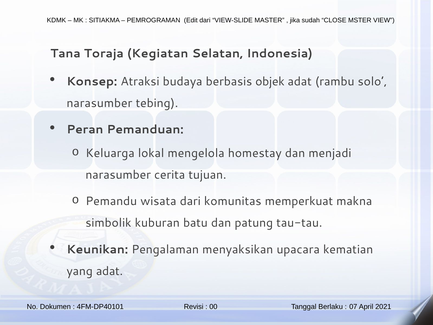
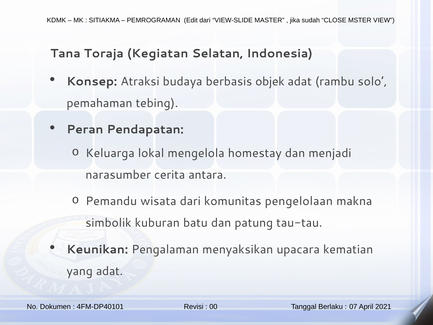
narasumber at (99, 103): narasumber -> pemahaman
Pemanduan: Pemanduan -> Pendapatan
tujuan: tujuan -> antara
memperkuat: memperkuat -> pengelolaan
